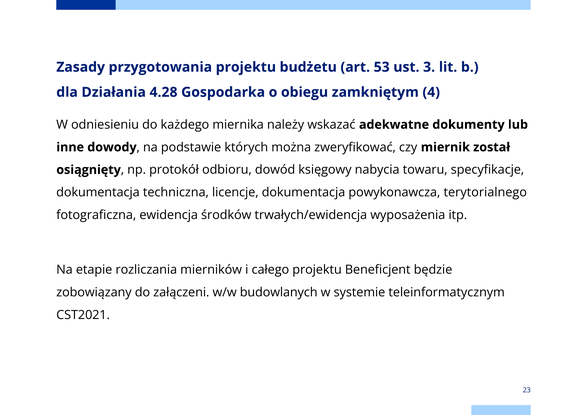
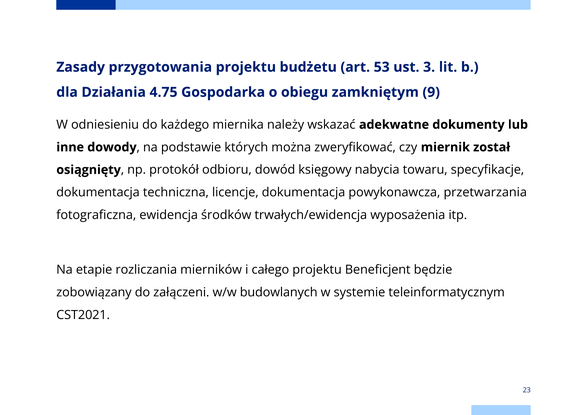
4.28: 4.28 -> 4.75
4: 4 -> 9
terytorialnego: terytorialnego -> przetwarzania
